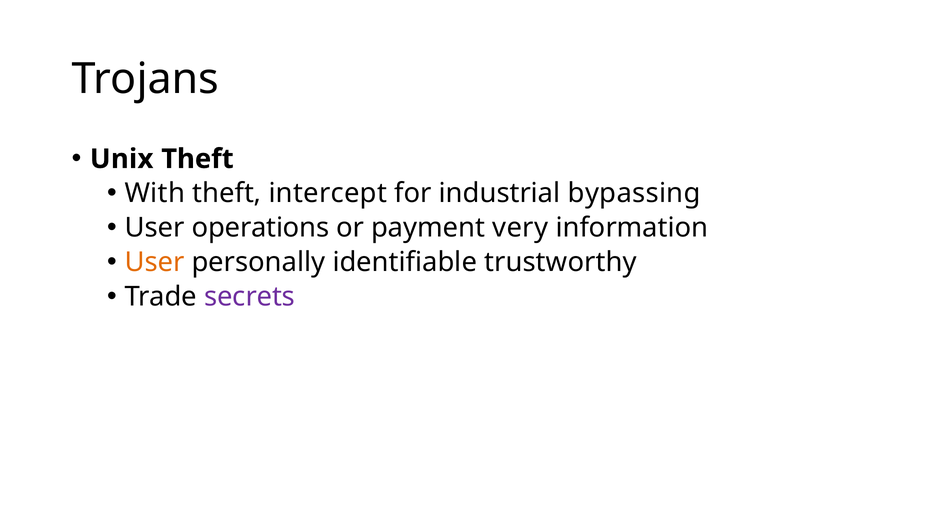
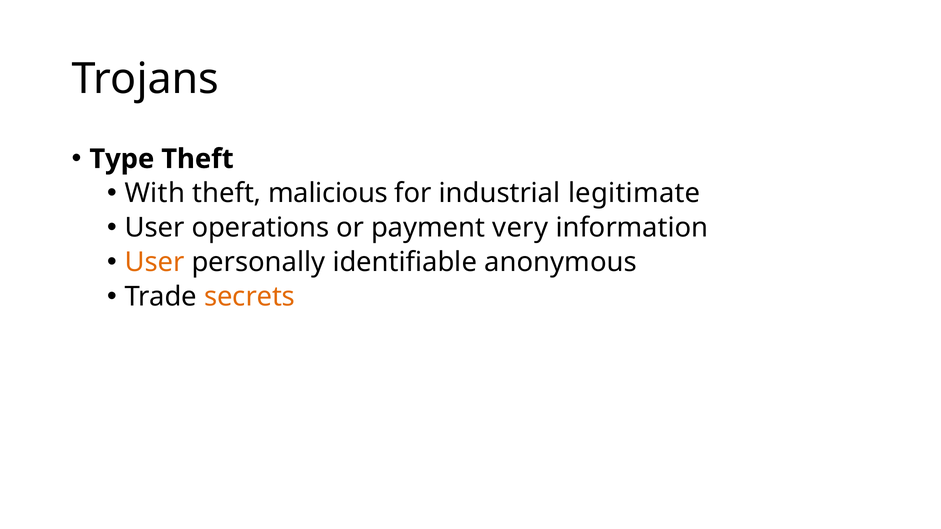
Unix: Unix -> Type
intercept: intercept -> malicious
bypassing: bypassing -> legitimate
trustworthy: trustworthy -> anonymous
secrets colour: purple -> orange
